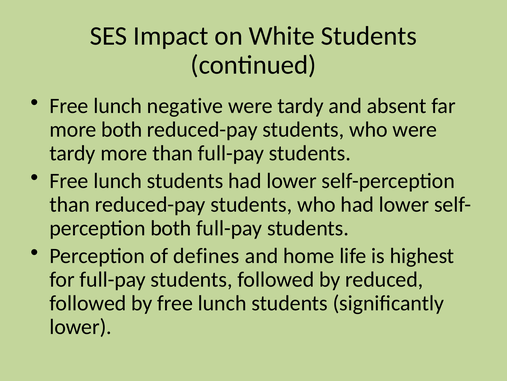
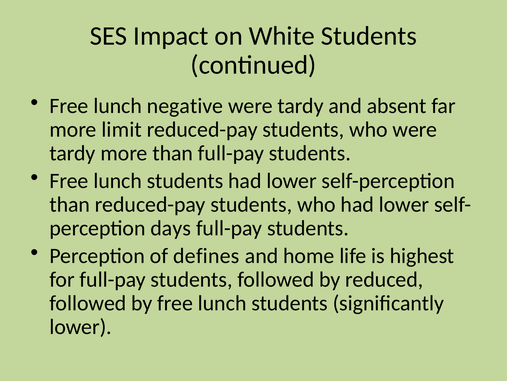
more both: both -> limit
perception both: both -> days
